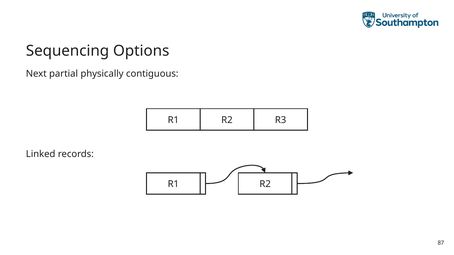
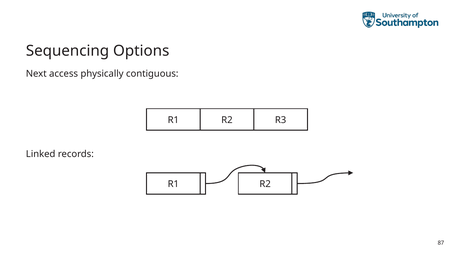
partial: partial -> access
